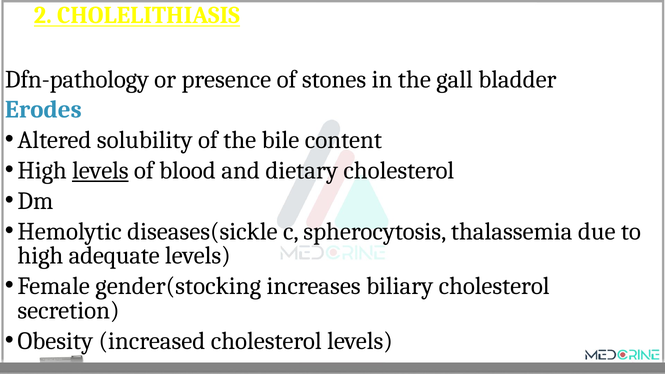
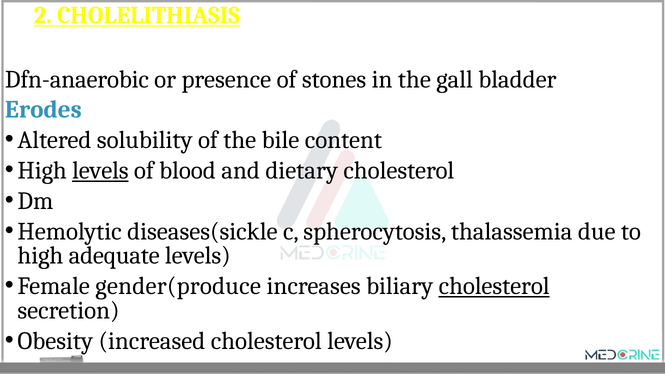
Dfn-pathology: Dfn-pathology -> Dfn-anaerobic
gender(stocking: gender(stocking -> gender(produce
cholesterol at (494, 286) underline: none -> present
